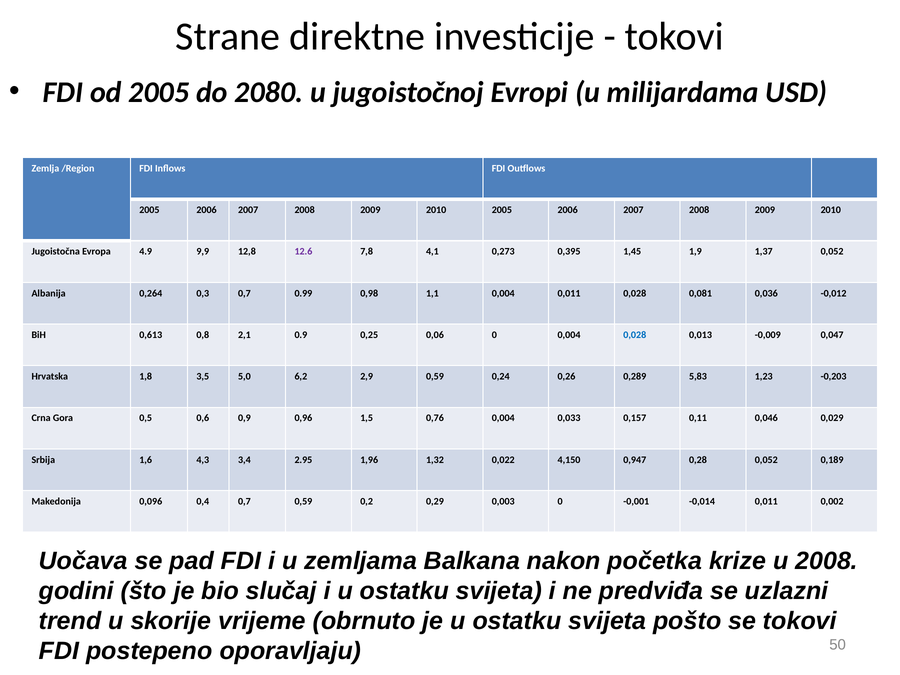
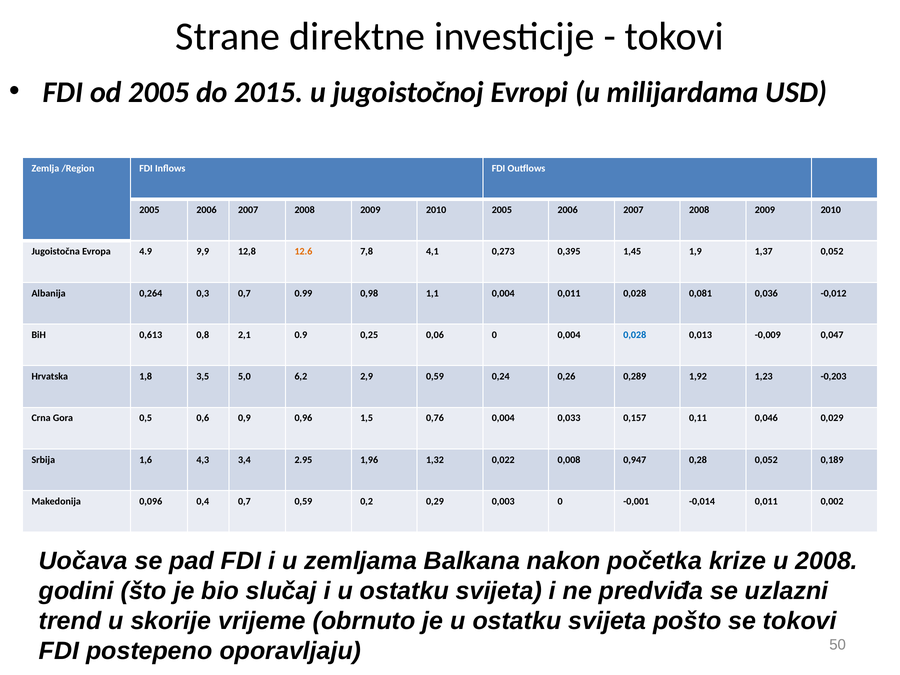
2080: 2080 -> 2015
12.6 colour: purple -> orange
5,83: 5,83 -> 1,92
4,150: 4,150 -> 0,008
